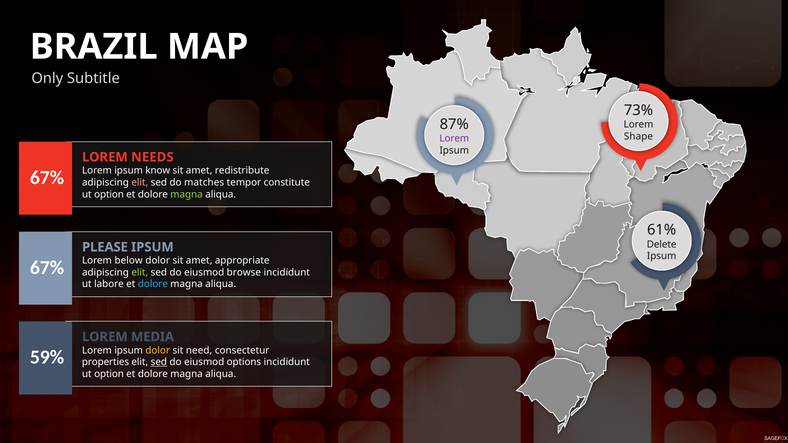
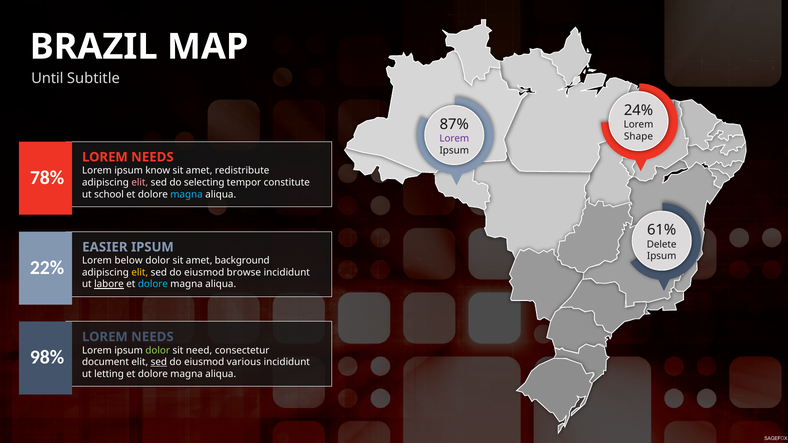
Only: Only -> Until
73%: 73% -> 24%
67% at (47, 178): 67% -> 78%
matches: matches -> selecting
option at (109, 194): option -> school
magna at (187, 194) colour: light green -> light blue
PLEASE: PLEASE -> EASIER
appropriate: appropriate -> background
67% at (47, 268): 67% -> 22%
elit at (140, 273) colour: light green -> yellow
labore underline: none -> present
MEDIA at (152, 337): MEDIA -> NEEDS
dolor at (158, 351) colour: yellow -> light green
59%: 59% -> 98%
properties: properties -> document
options: options -> various
option at (109, 374): option -> letting
